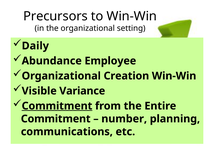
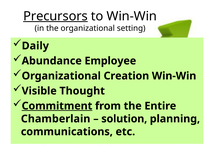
Precursors underline: none -> present
Variance: Variance -> Thought
Commitment at (56, 118): Commitment -> Chamberlain
number: number -> solution
